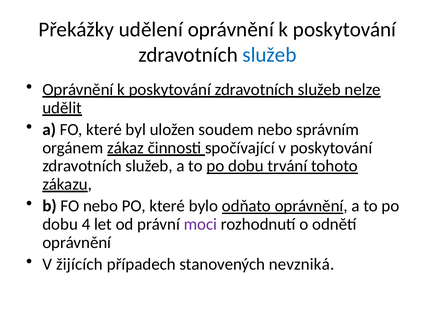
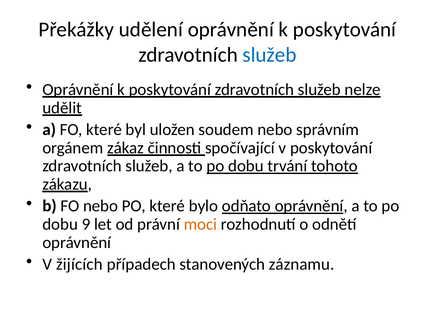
4: 4 -> 9
moci colour: purple -> orange
nevzniká: nevzniká -> záznamu
